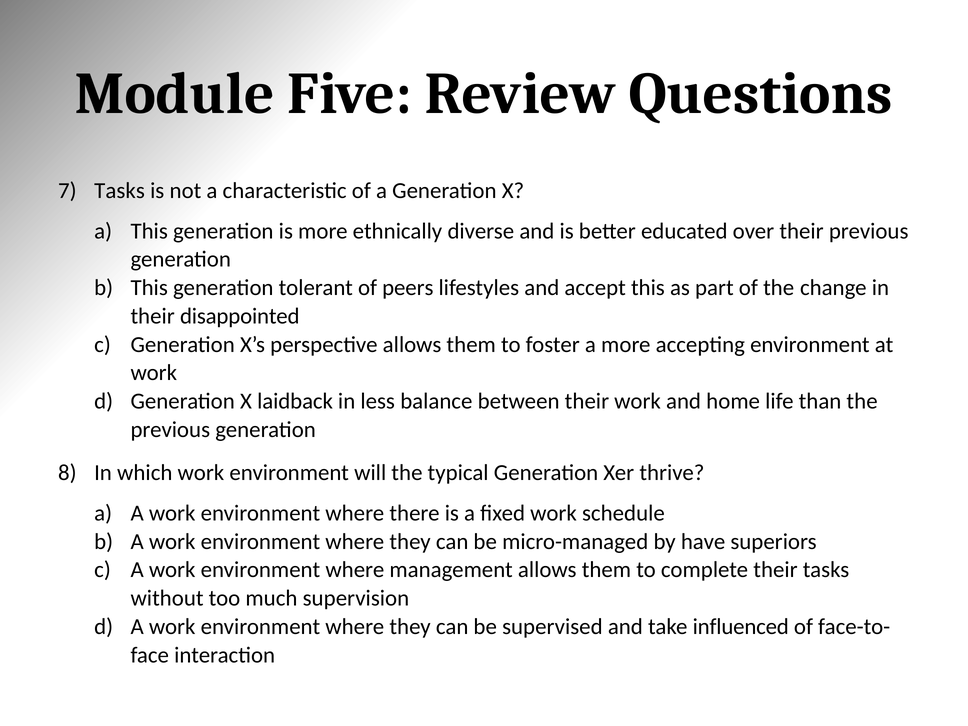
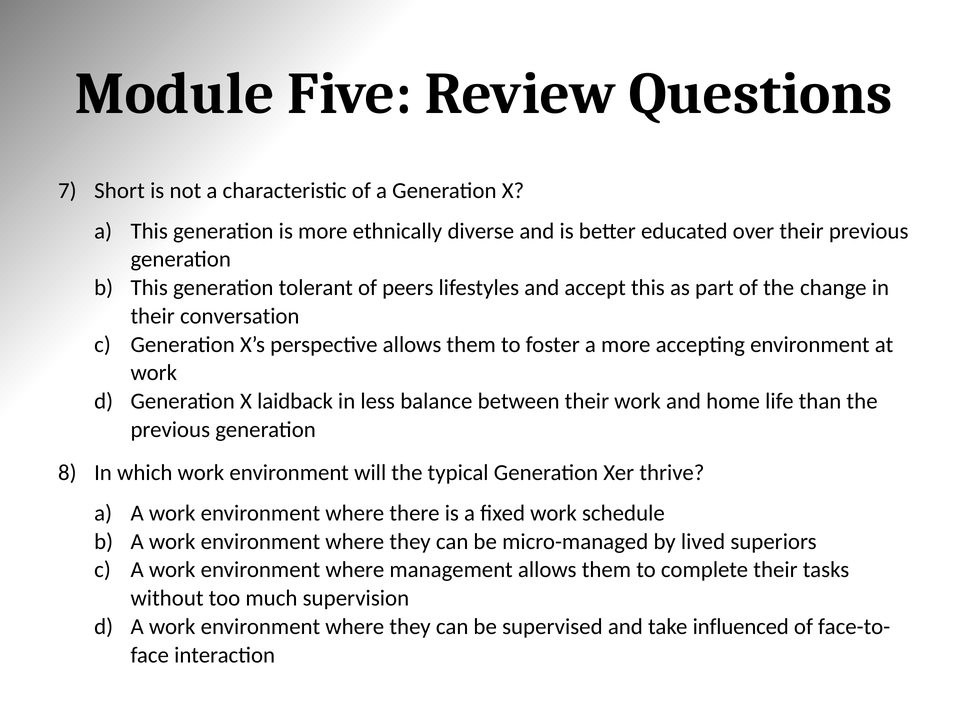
Tasks at (120, 191): Tasks -> Short
disappointed: disappointed -> conversation
have: have -> lived
